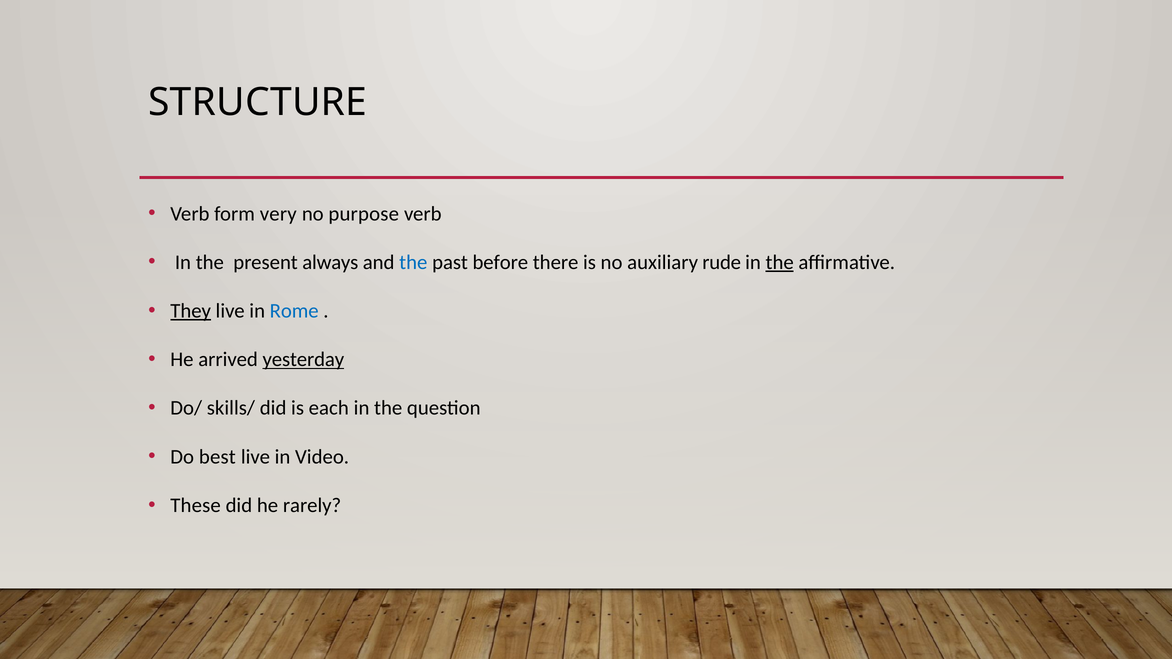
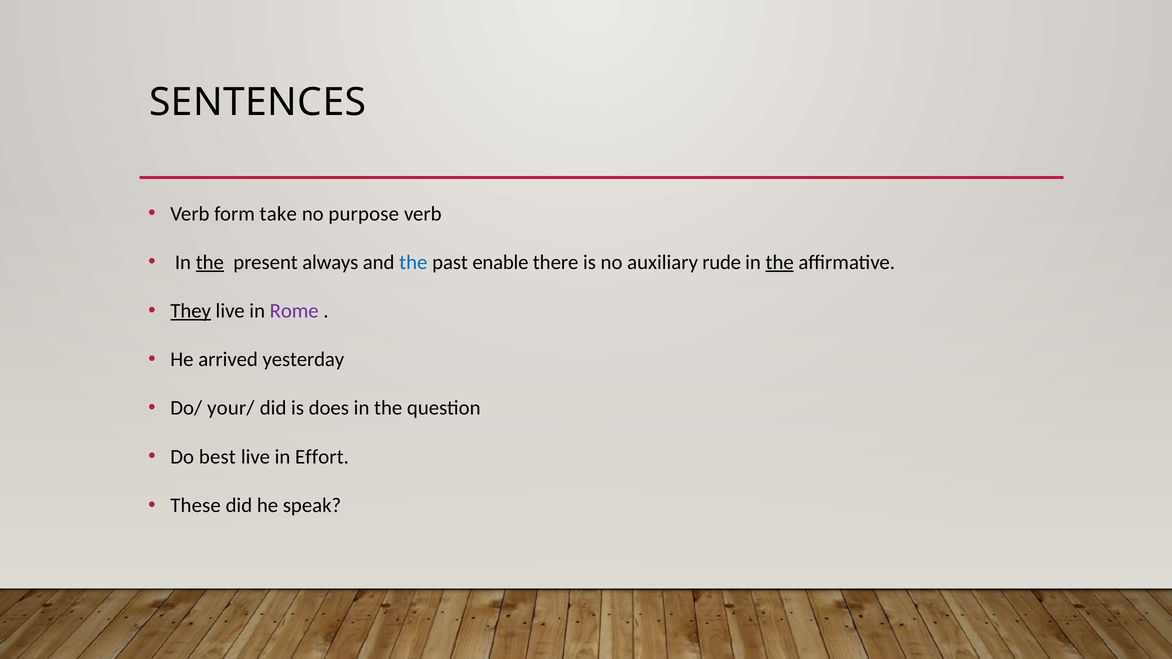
STRUCTURE: STRUCTURE -> SENTENCES
very: very -> take
the at (210, 262) underline: none -> present
before: before -> enable
Rome colour: blue -> purple
yesterday underline: present -> none
skills/: skills/ -> your/
each: each -> does
Video: Video -> Effort
rarely: rarely -> speak
